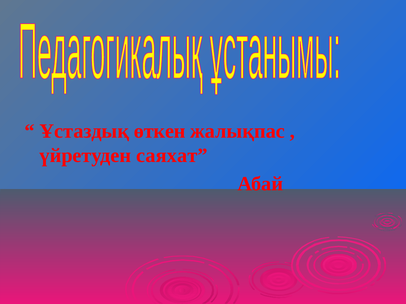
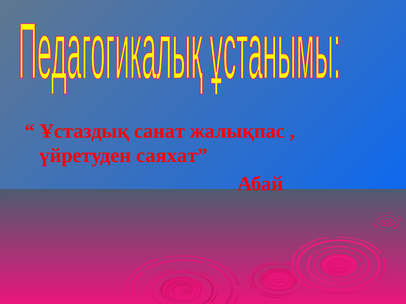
өткен: өткен -> санат
